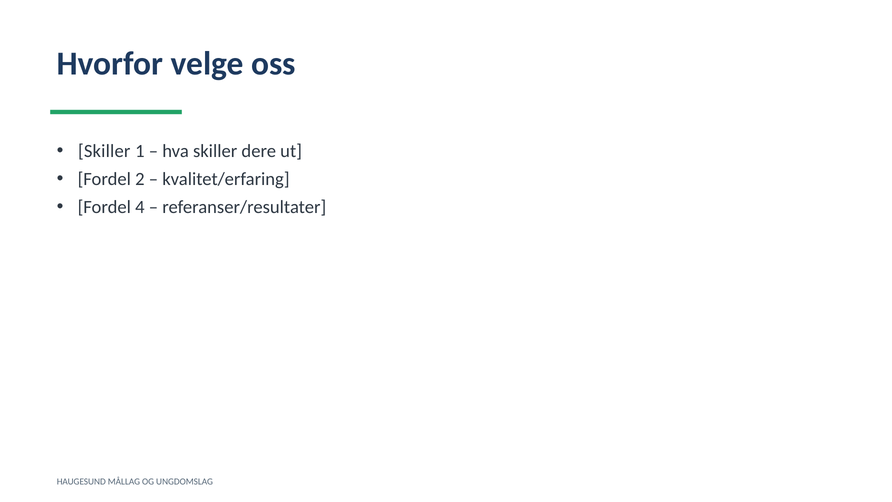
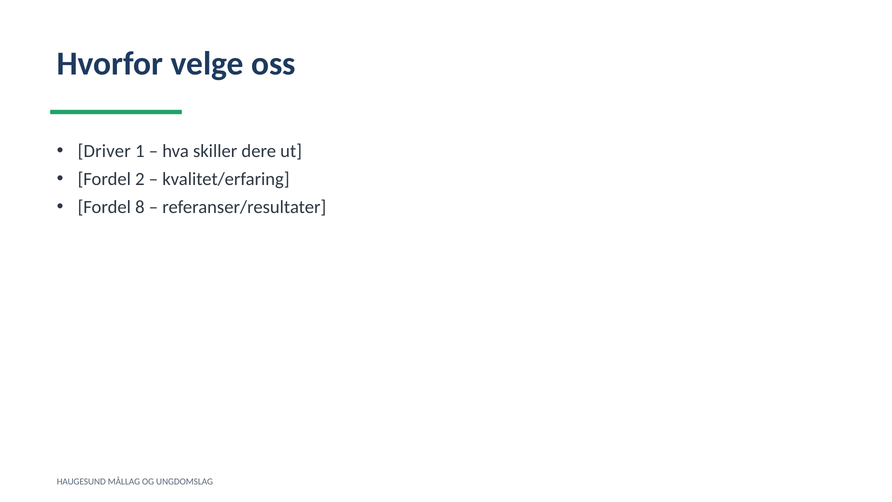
Skiller at (104, 151): Skiller -> Driver
4: 4 -> 8
